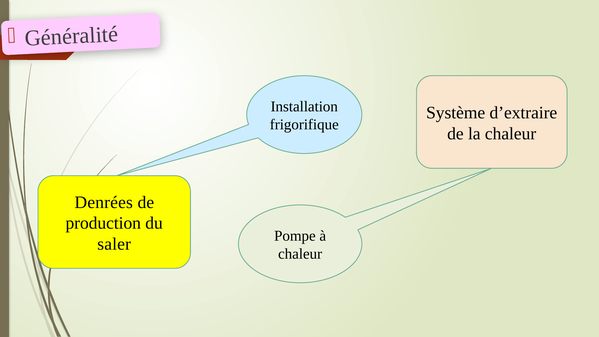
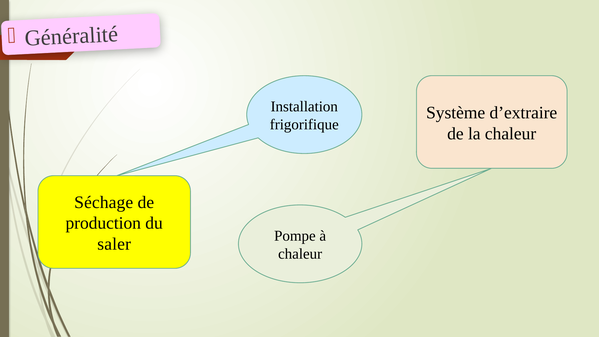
Denrées: Denrées -> Séchage
